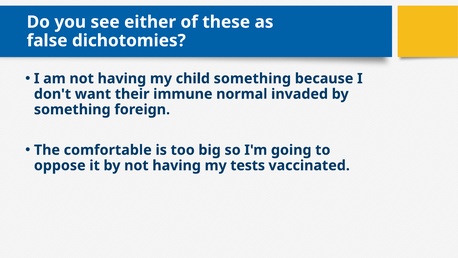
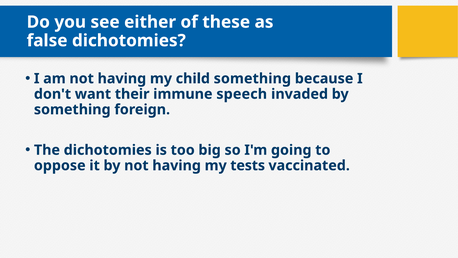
normal: normal -> speech
The comfortable: comfortable -> dichotomies
